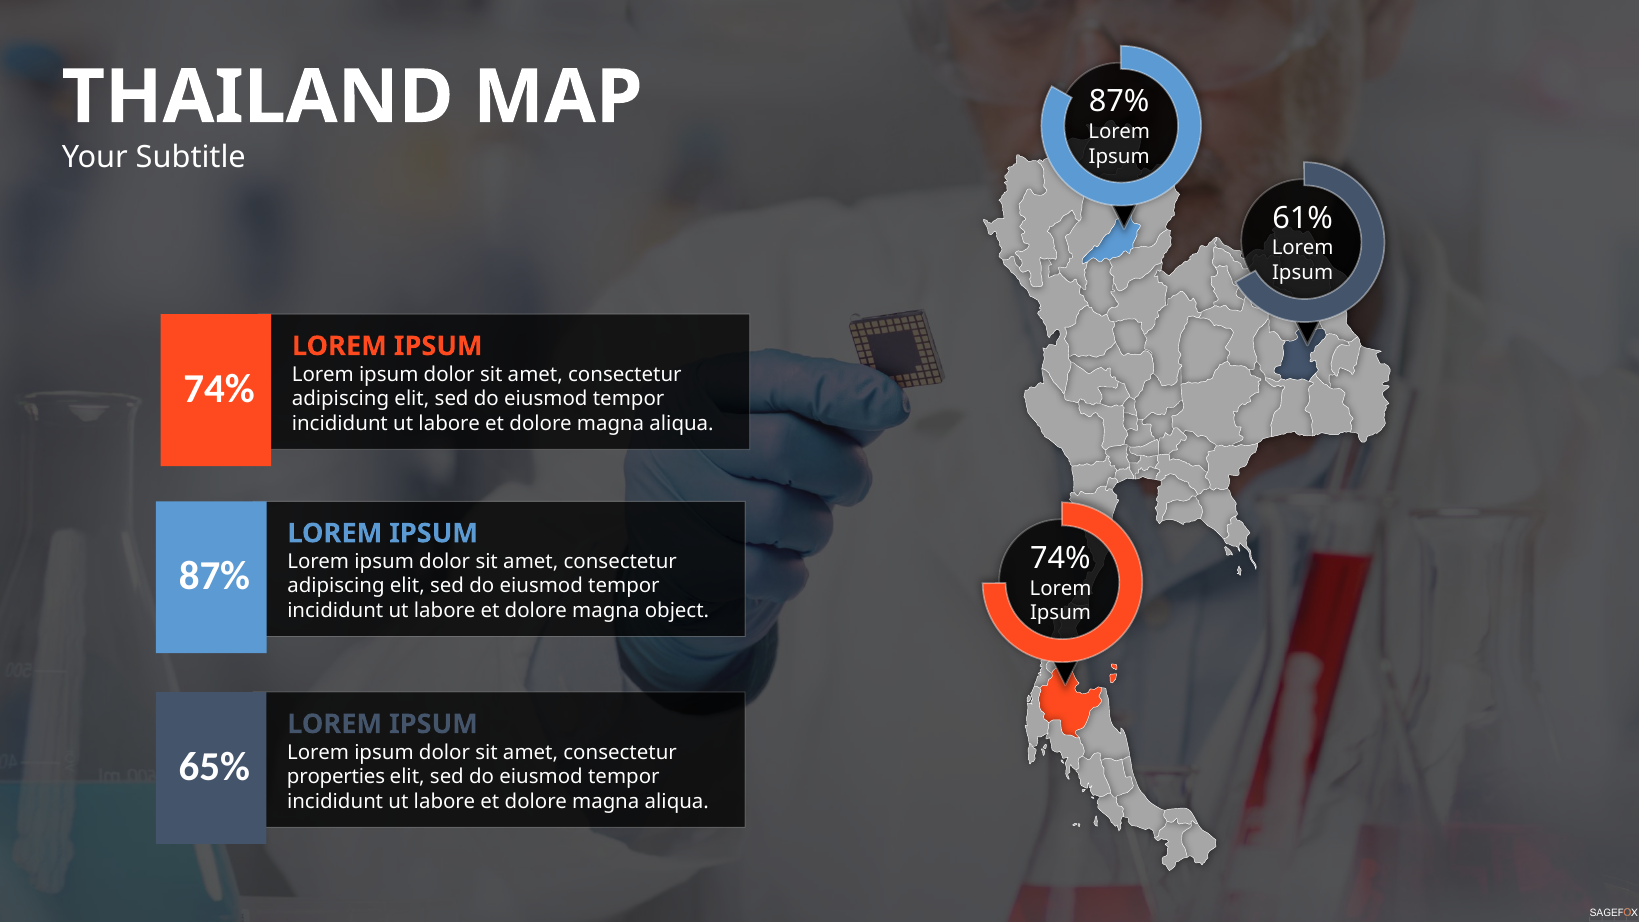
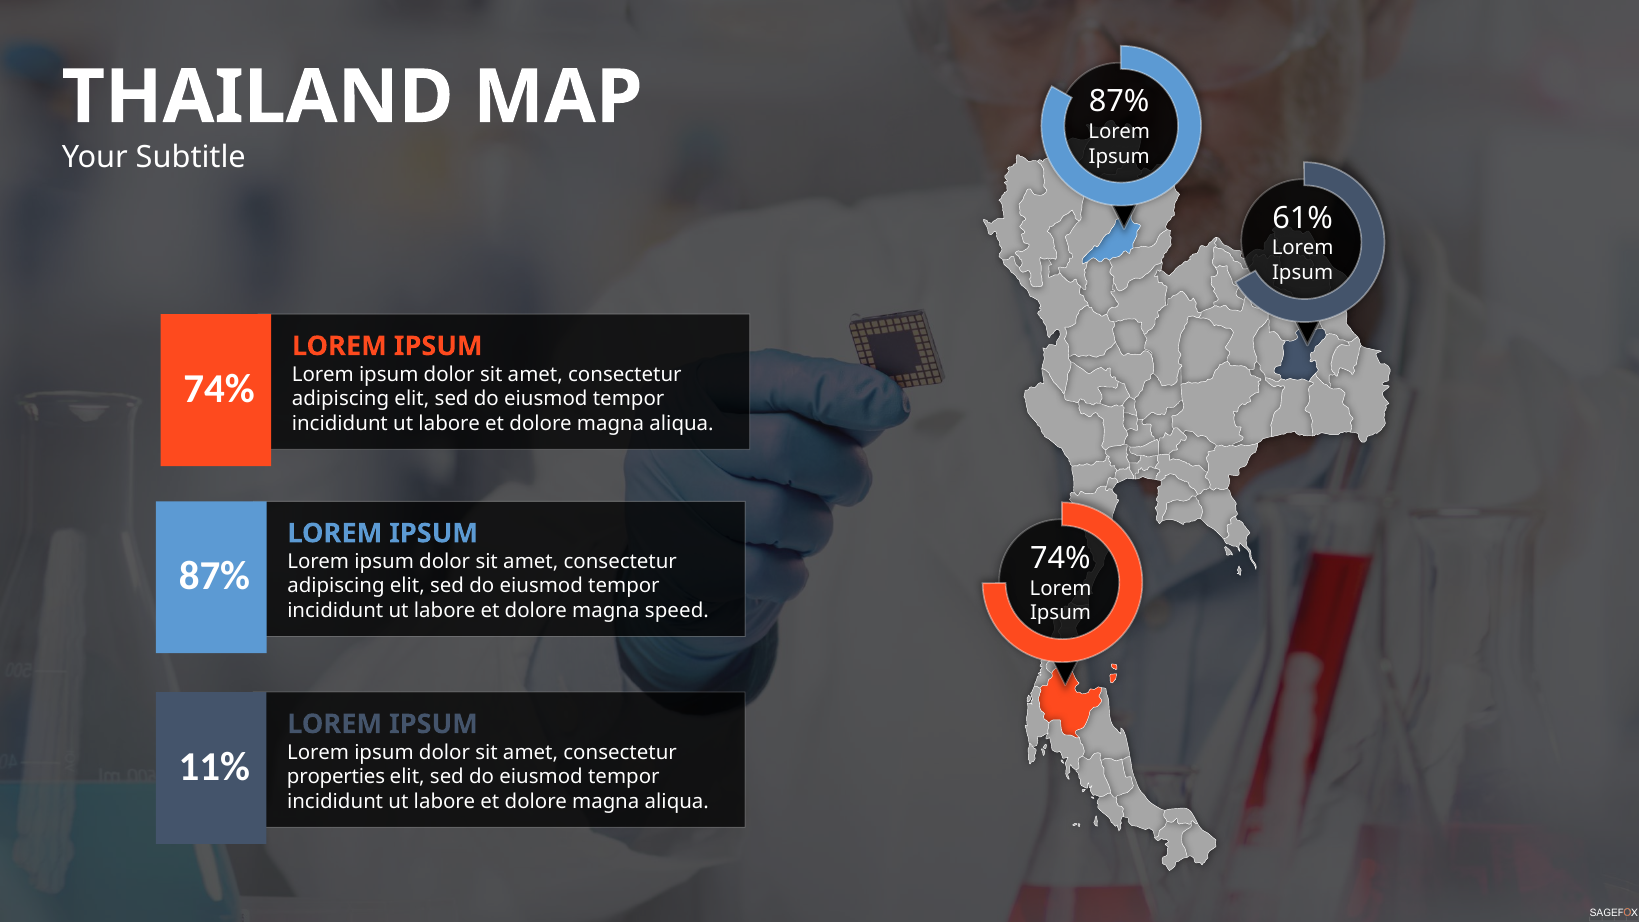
object: object -> speed
65%: 65% -> 11%
